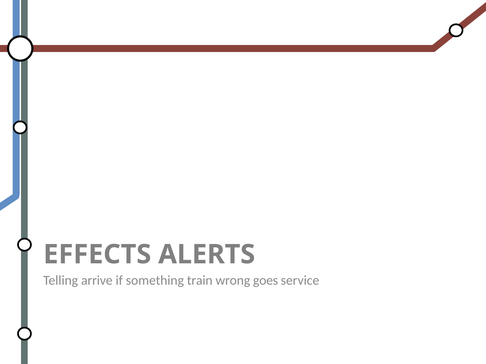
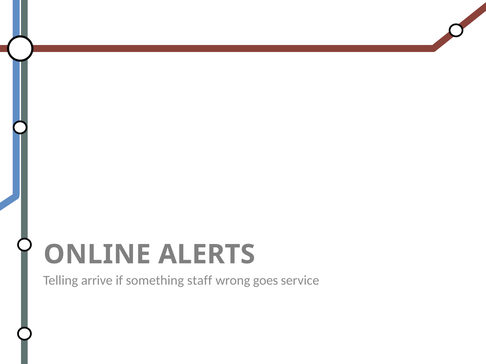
EFFECTS: EFFECTS -> ONLINE
train: train -> staff
